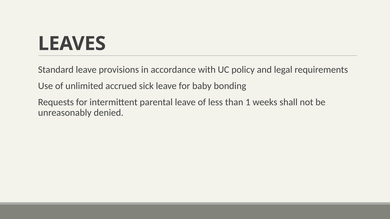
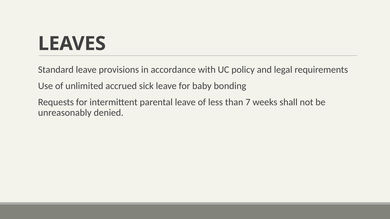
1: 1 -> 7
